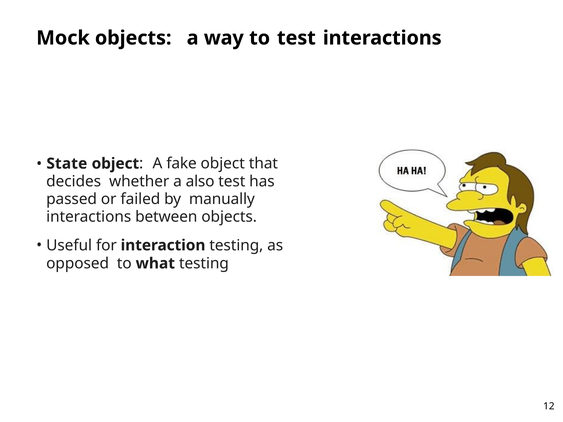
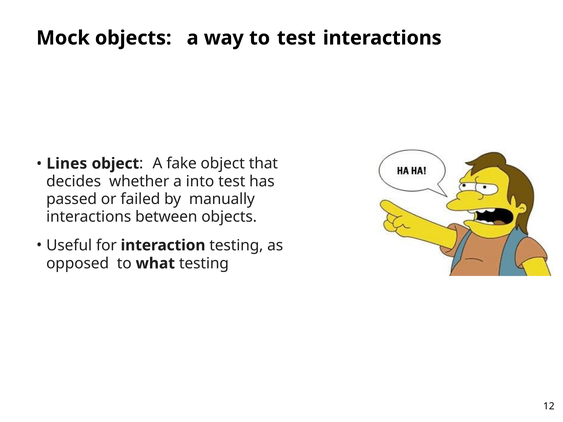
State: State -> Lines
also: also -> into
